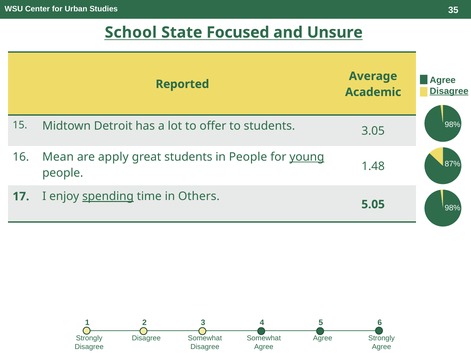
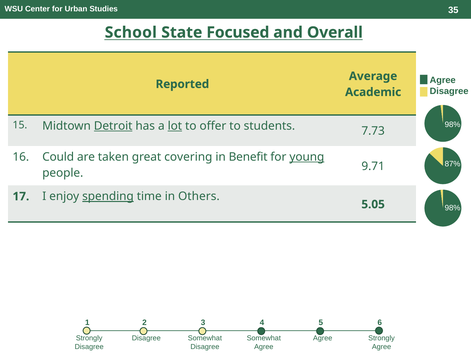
Unsure: Unsure -> Overall
Disagree at (449, 91) underline: present -> none
Detroit underline: none -> present
lot underline: none -> present
3.05: 3.05 -> 7.73
Mean: Mean -> Could
apply: apply -> taken
great students: students -> covering
in People: People -> Benefit
1.48: 1.48 -> 9.71
